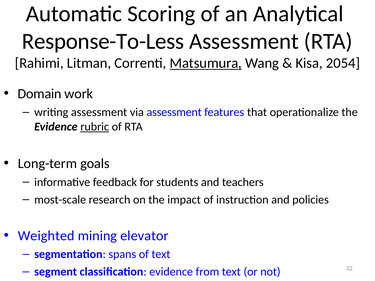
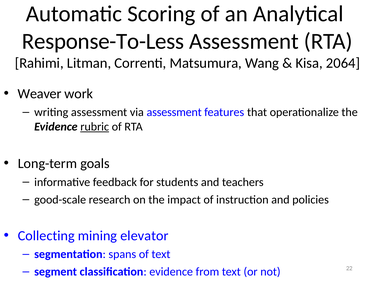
Matsumura underline: present -> none
2054: 2054 -> 2064
Domain: Domain -> Weaver
most-scale: most-scale -> good-scale
Weighted: Weighted -> Collecting
